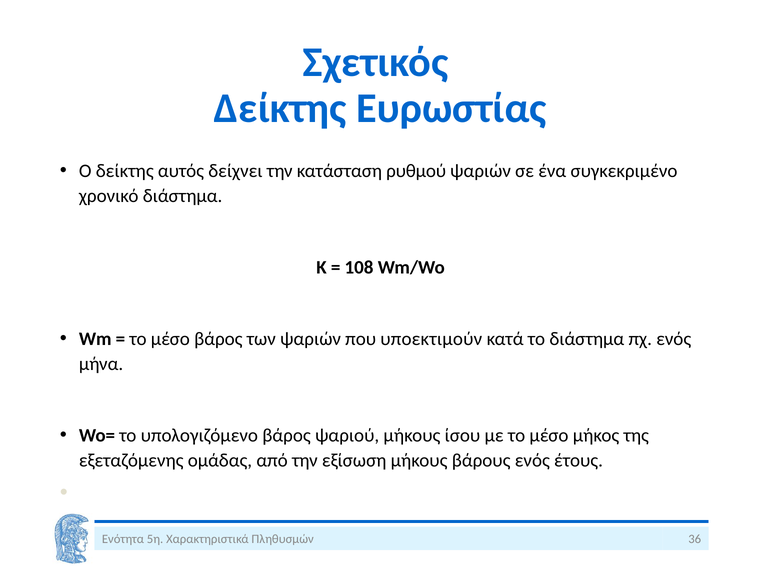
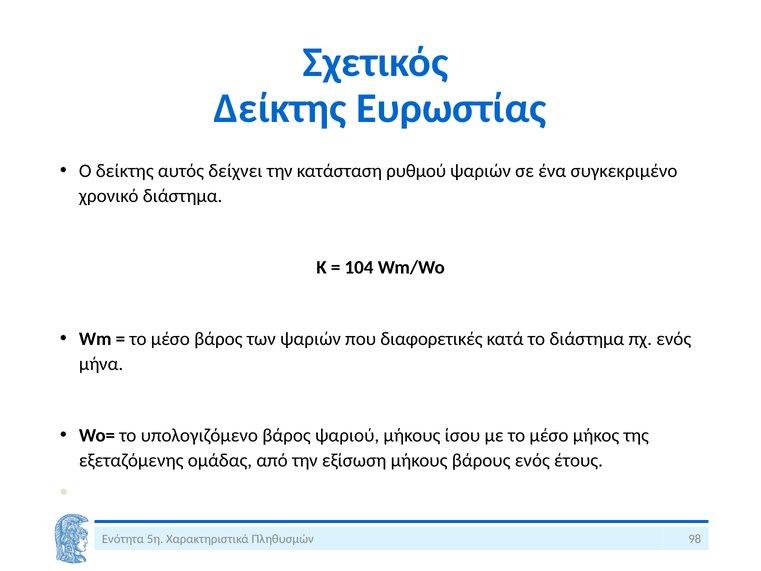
108: 108 -> 104
υποεκτιμούν: υποεκτιμούν -> διαφορετικές
36: 36 -> 98
